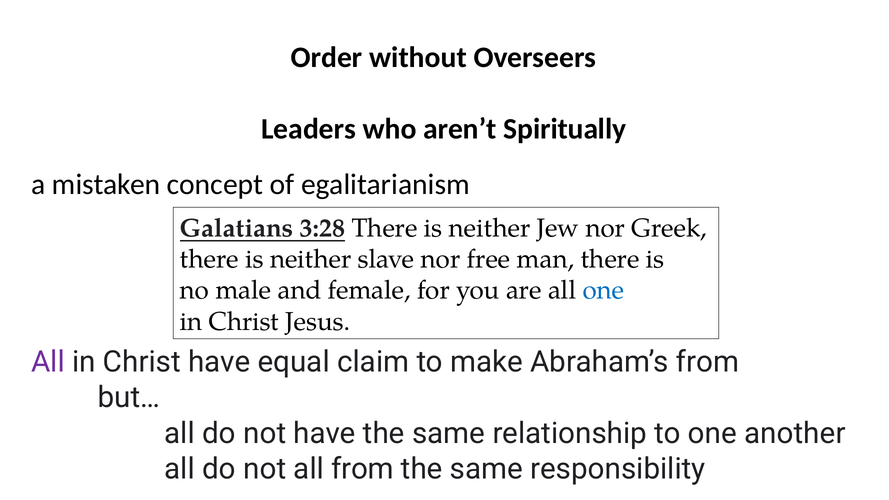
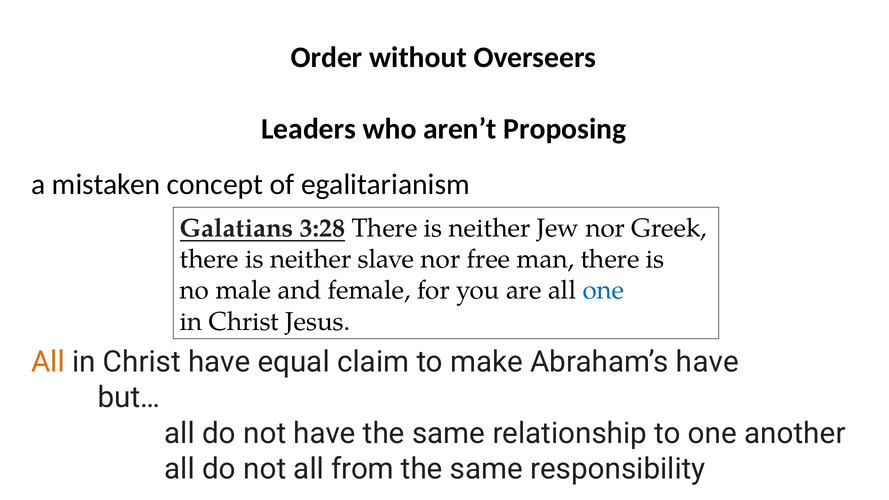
Spiritually: Spiritually -> Proposing
All at (48, 362) colour: purple -> orange
Abraham’s from: from -> have
